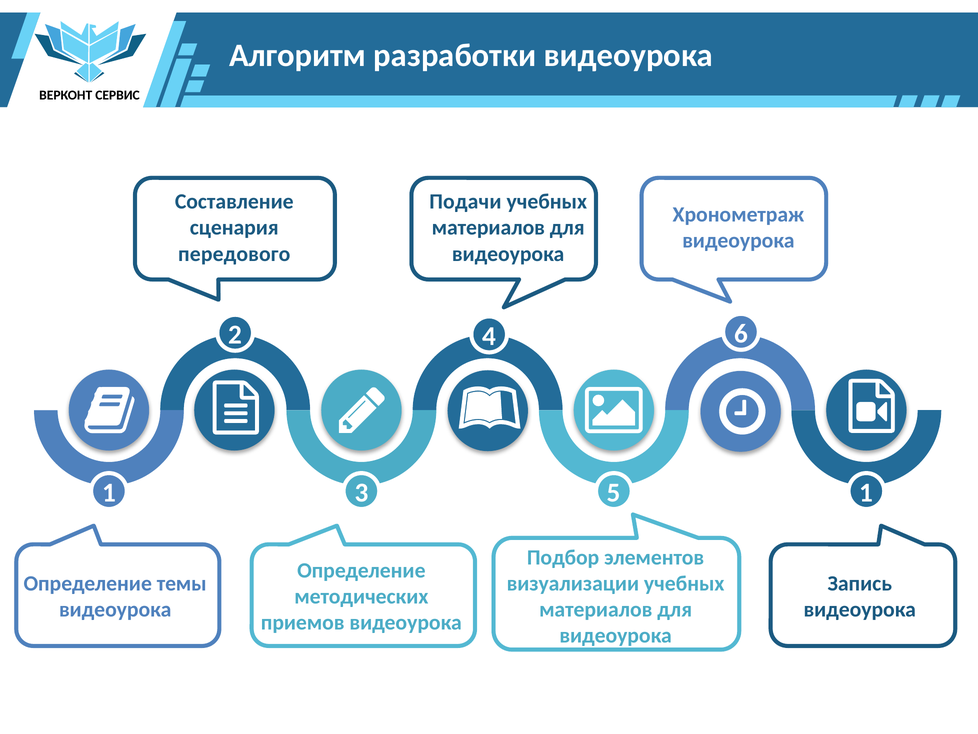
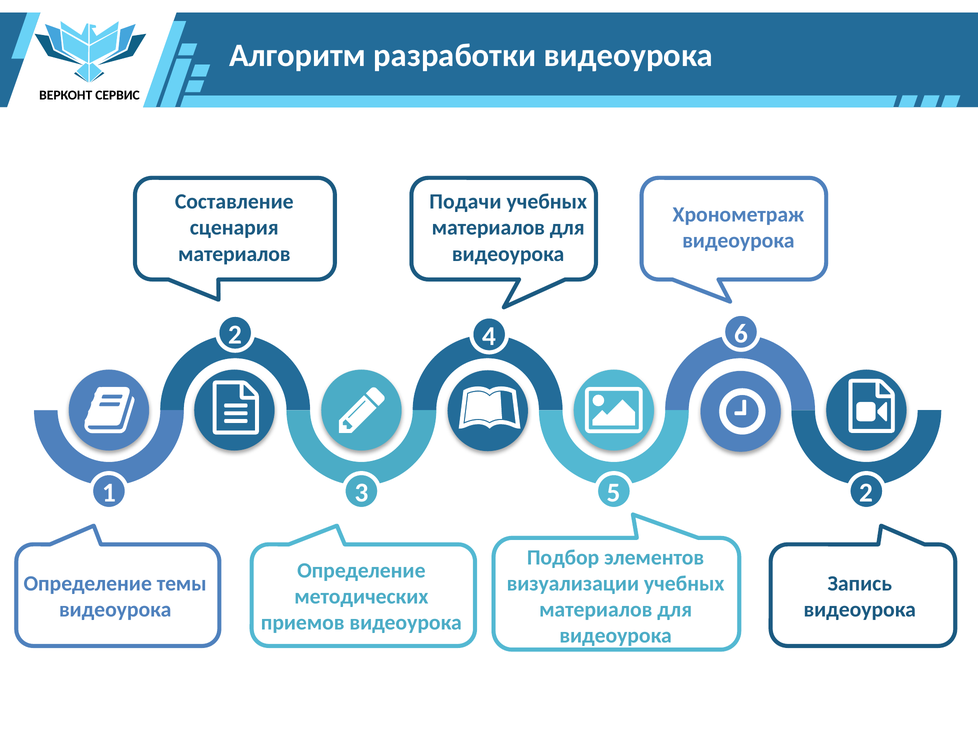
передового at (234, 254): передового -> материалов
5 1: 1 -> 2
